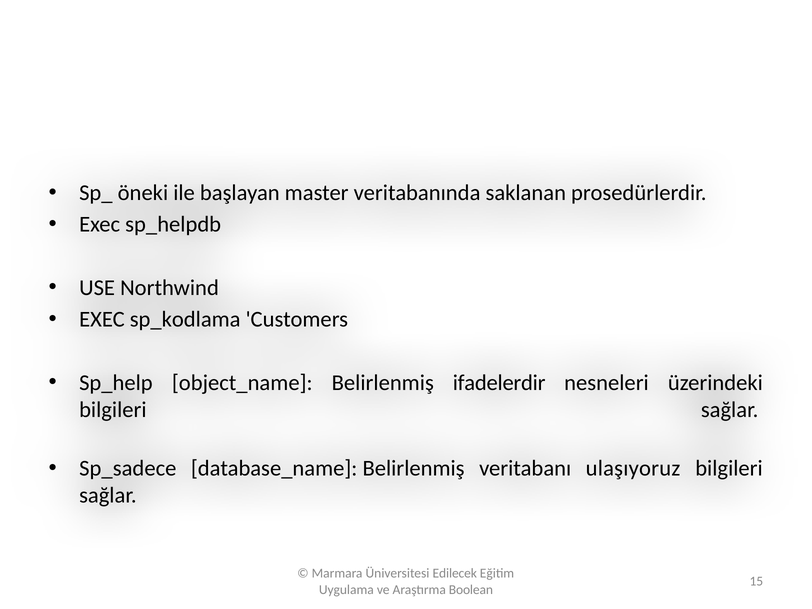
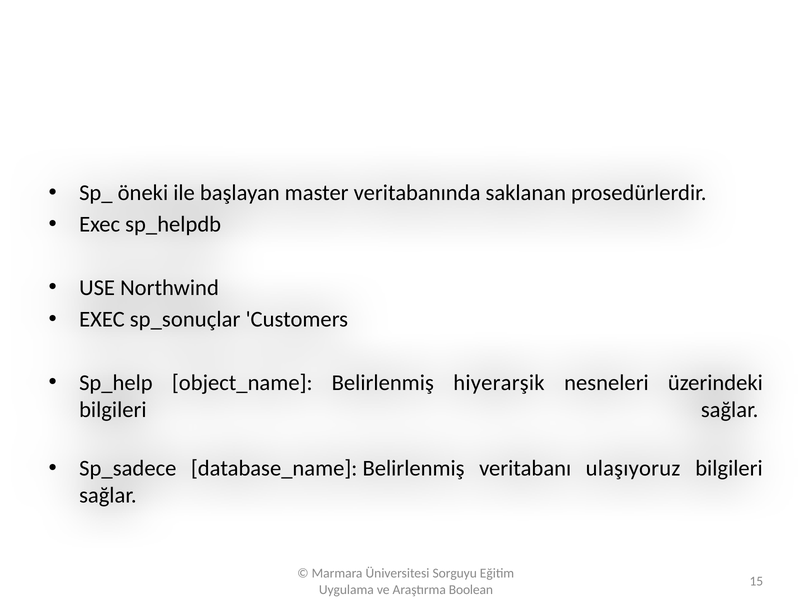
sp_kodlama: sp_kodlama -> sp_sonuçlar
ifadelerdir: ifadelerdir -> hiyerarşik
Edilecek: Edilecek -> Sorguyu
